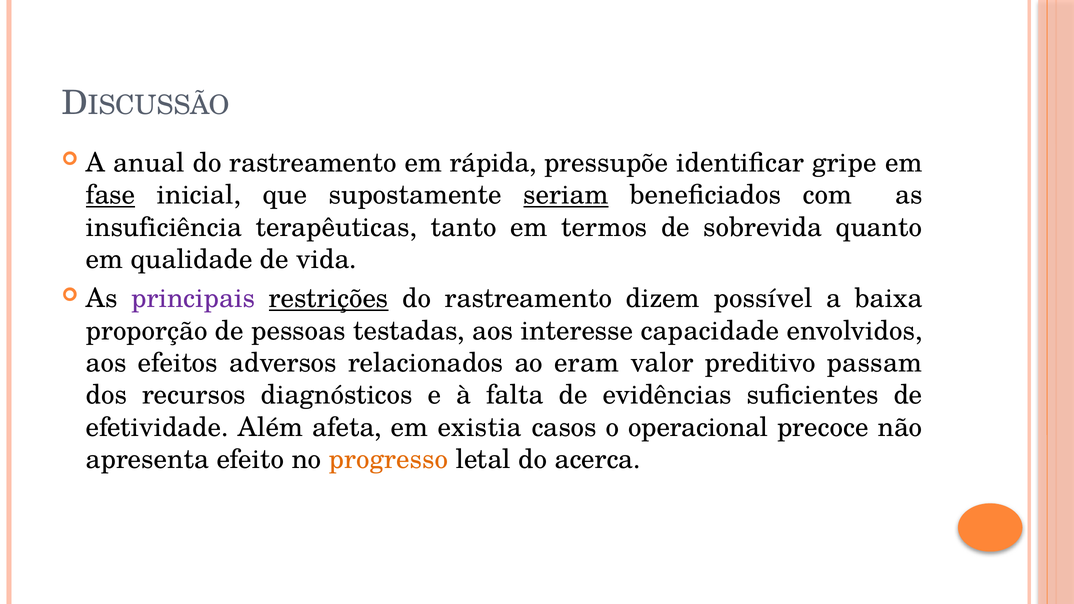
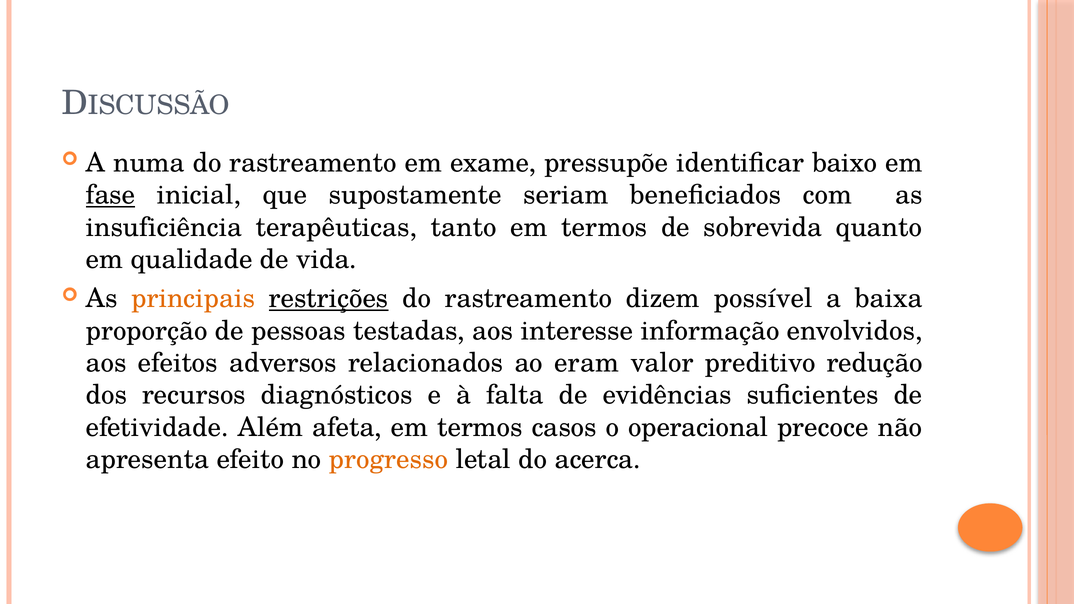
anual: anual -> numa
rápida: rápida -> exame
gripe: gripe -> baixo
seriam underline: present -> none
principais colour: purple -> orange
capacidade: capacidade -> informação
passam: passam -> redução
existia at (480, 427): existia -> termos
